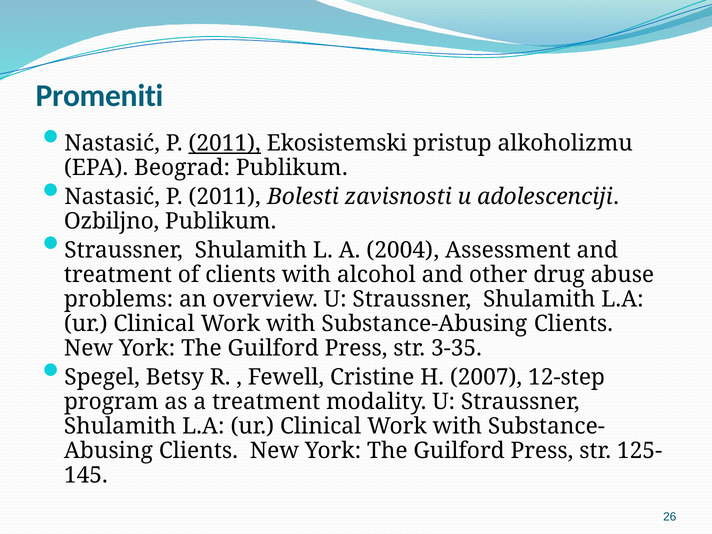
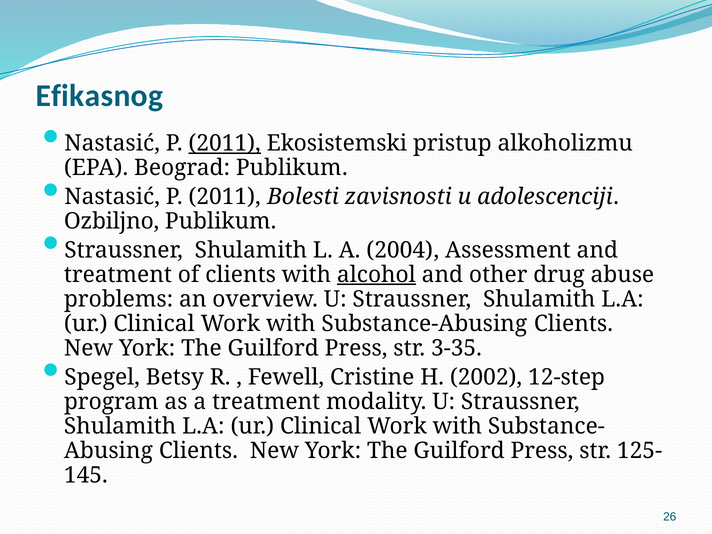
Promeniti: Promeniti -> Efikasnog
alcohol underline: none -> present
2007: 2007 -> 2002
